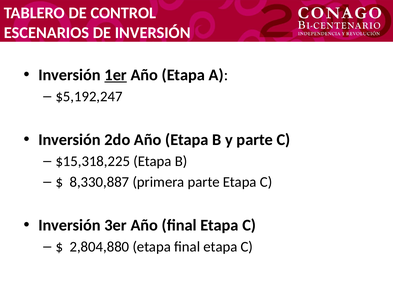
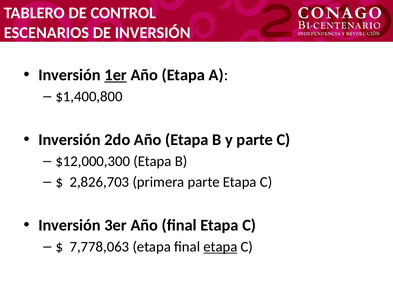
$5,192,247: $5,192,247 -> $1,400,800
$15,318,225: $15,318,225 -> $12,000,300
8,330,887: 8,330,887 -> 2,826,703
2,804,880: 2,804,880 -> 7,778,063
etapa at (220, 247) underline: none -> present
